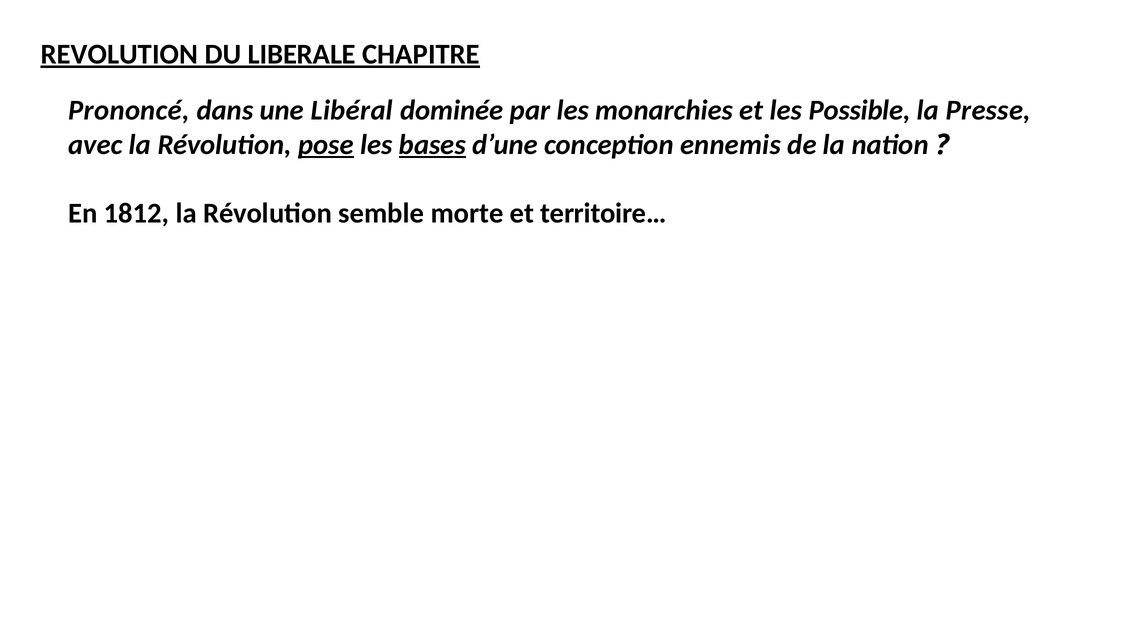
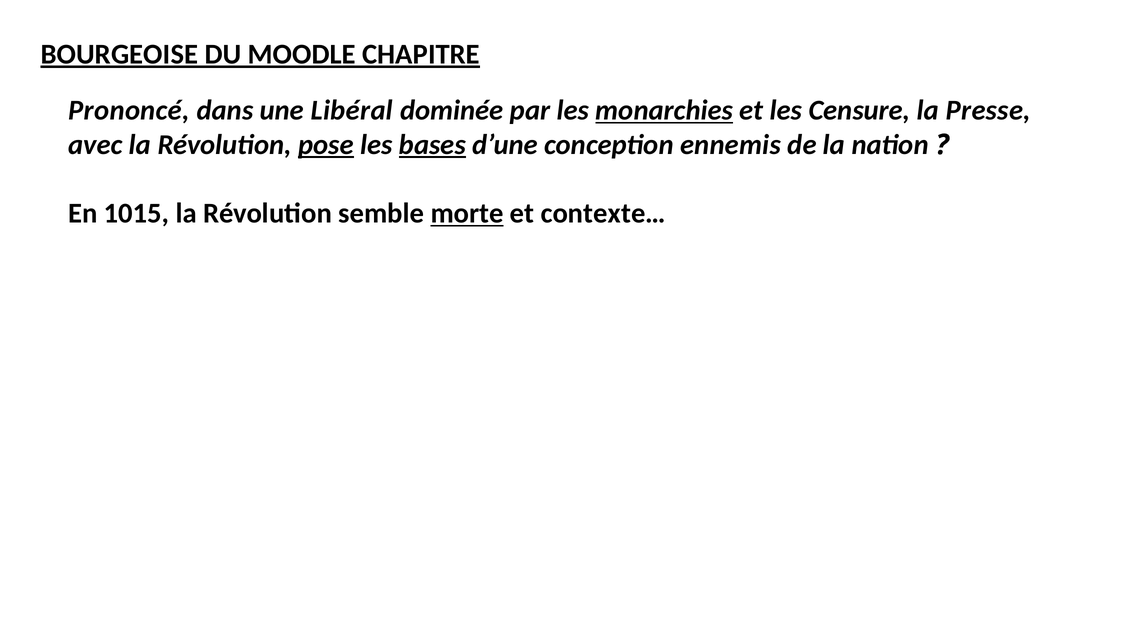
REVOLUTION: REVOLUTION -> BOURGEOISE
LIBERALE: LIBERALE -> MOODLE
monarchies underline: none -> present
Possible: Possible -> Censure
1812: 1812 -> 1015
morte underline: none -> present
territoire…: territoire… -> contexte…
